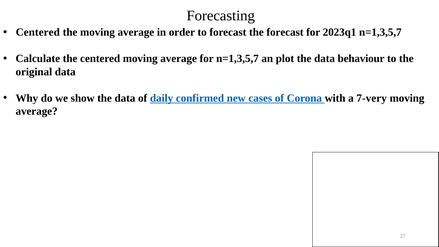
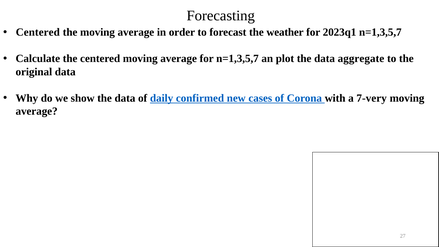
the forecast: forecast -> weather
behaviour: behaviour -> aggregate
